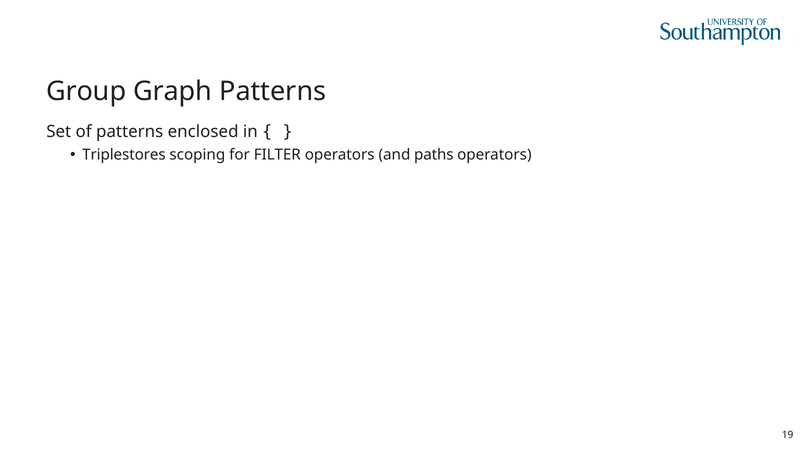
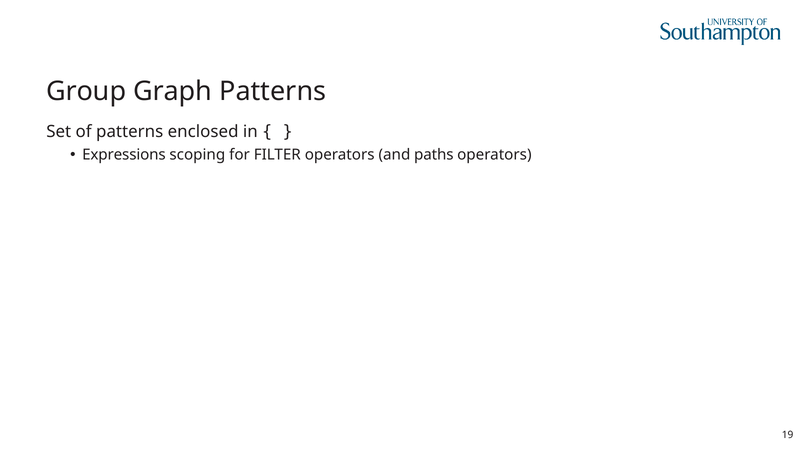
Triplestores: Triplestores -> Expressions
